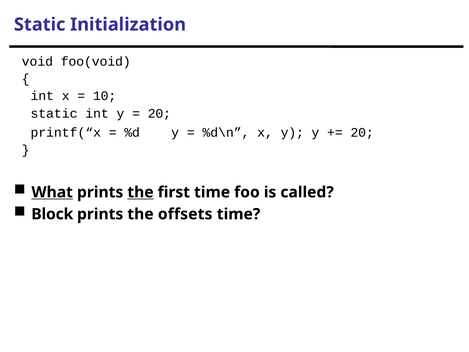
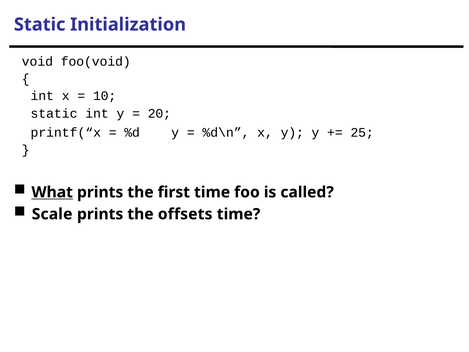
20 at (362, 132): 20 -> 25
the at (140, 192) underline: present -> none
Block: Block -> Scale
